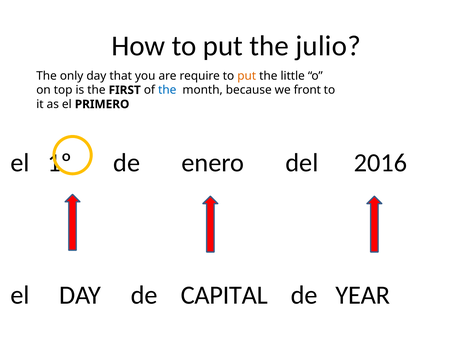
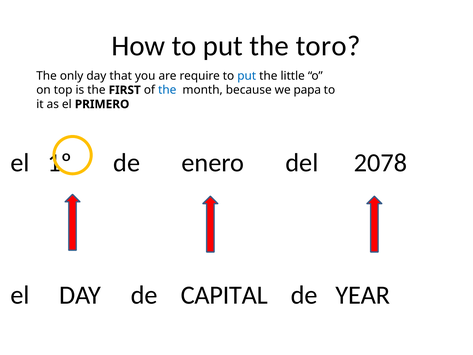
julio: julio -> toro
put at (247, 76) colour: orange -> blue
front: front -> papa
2016: 2016 -> 2078
